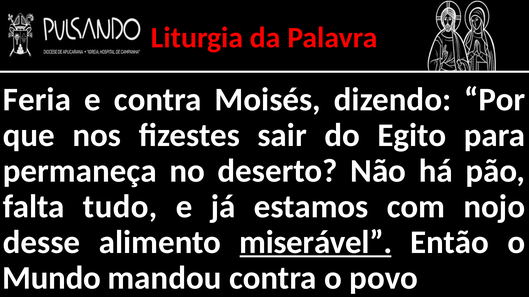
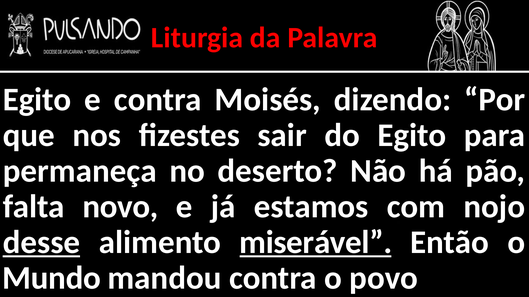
Feria at (37, 100): Feria -> Egito
tudo: tudo -> novo
desse underline: none -> present
